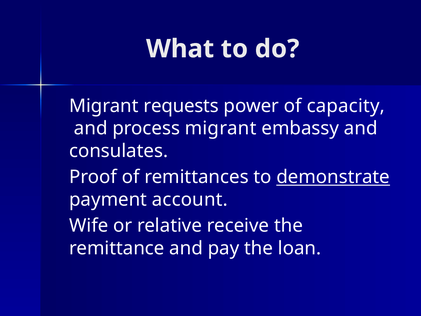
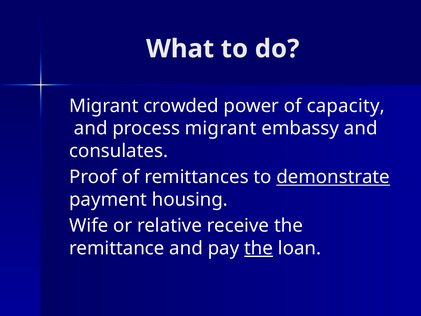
requests: requests -> crowded
account: account -> housing
the at (259, 248) underline: none -> present
